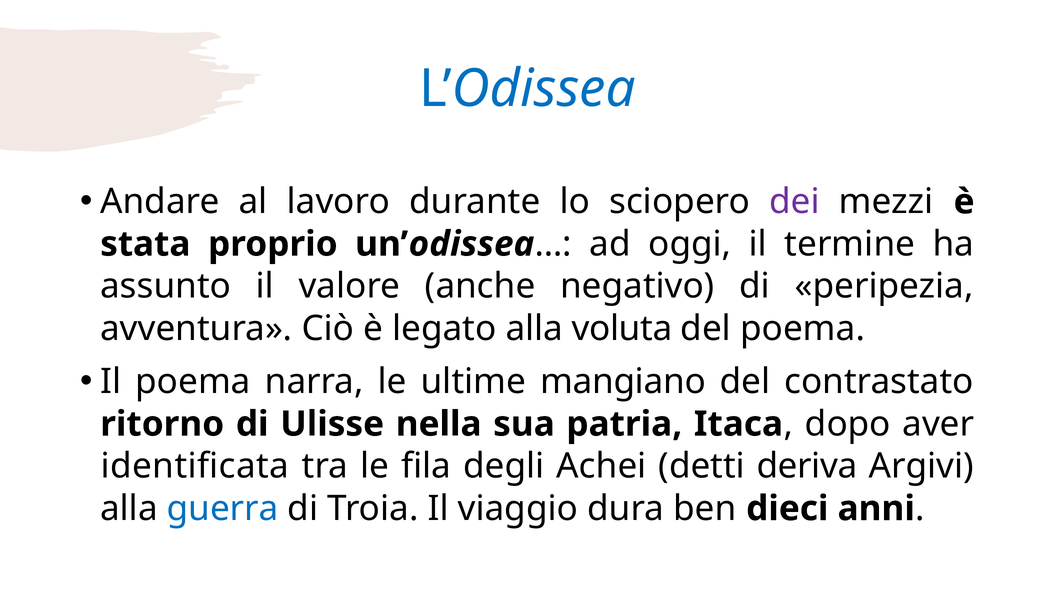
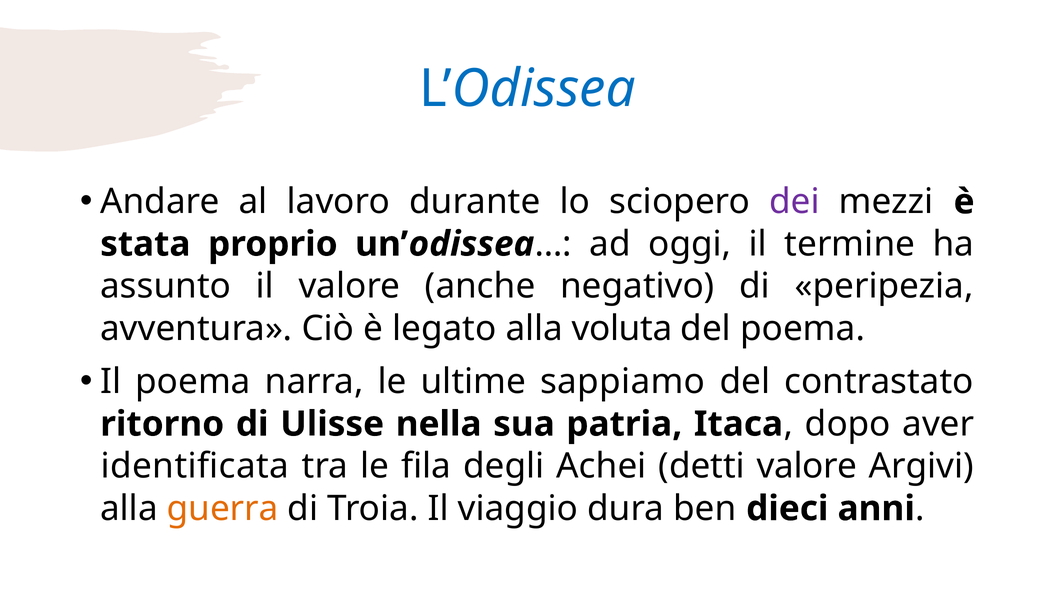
mangiano: mangiano -> sappiamo
detti deriva: deriva -> valore
guerra colour: blue -> orange
